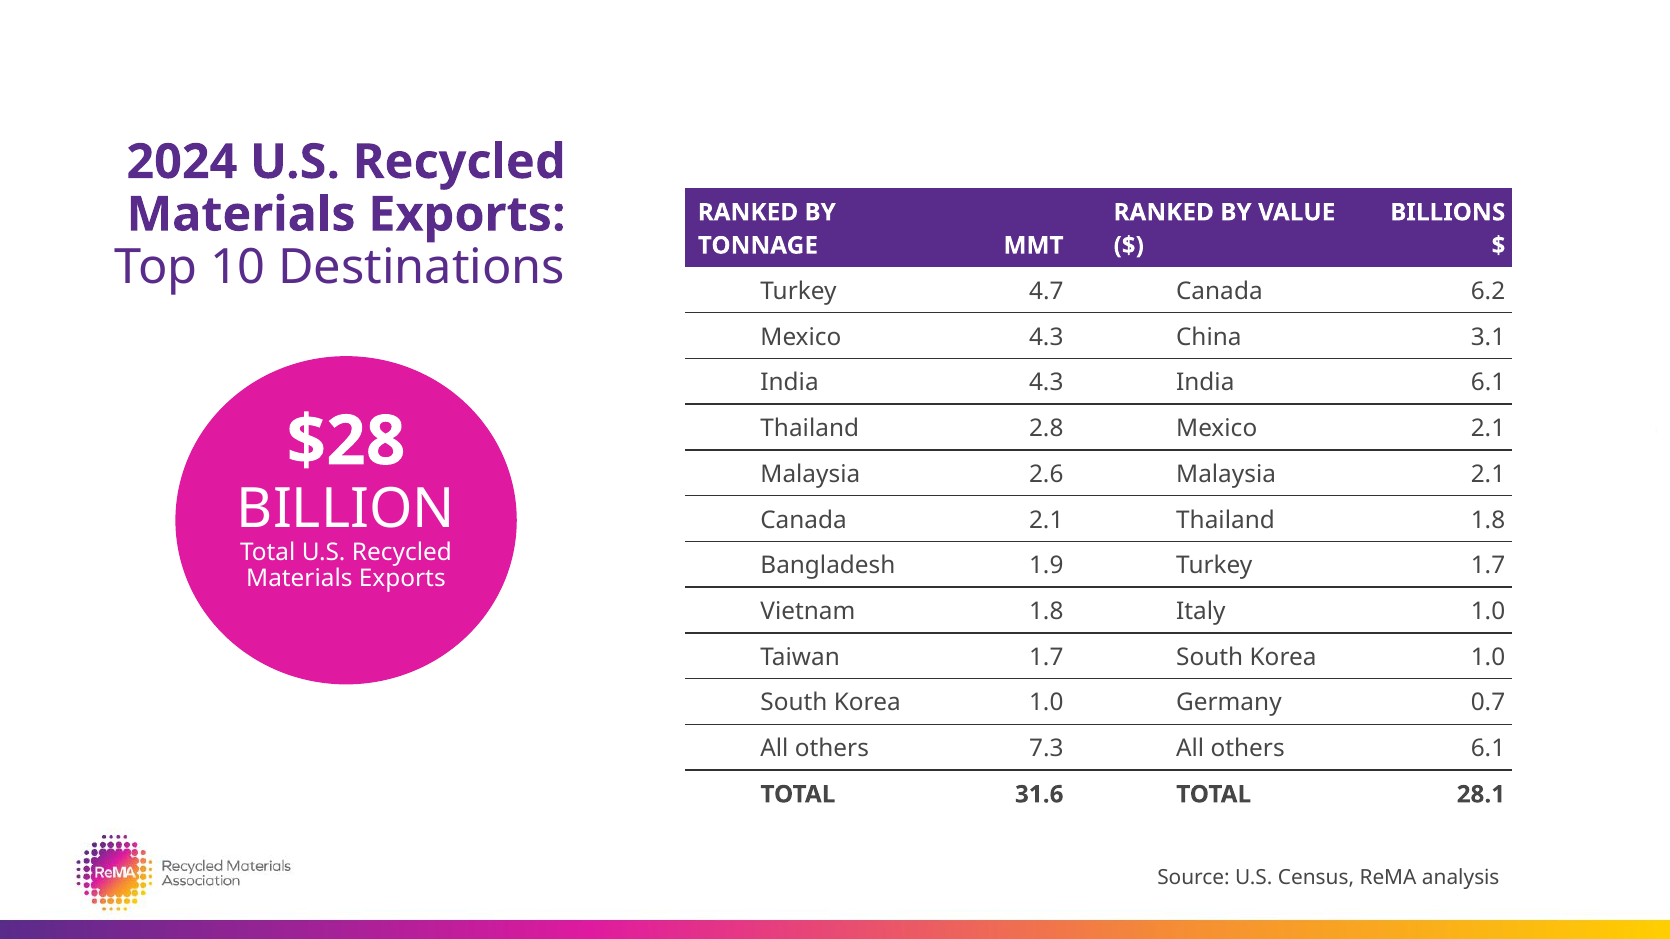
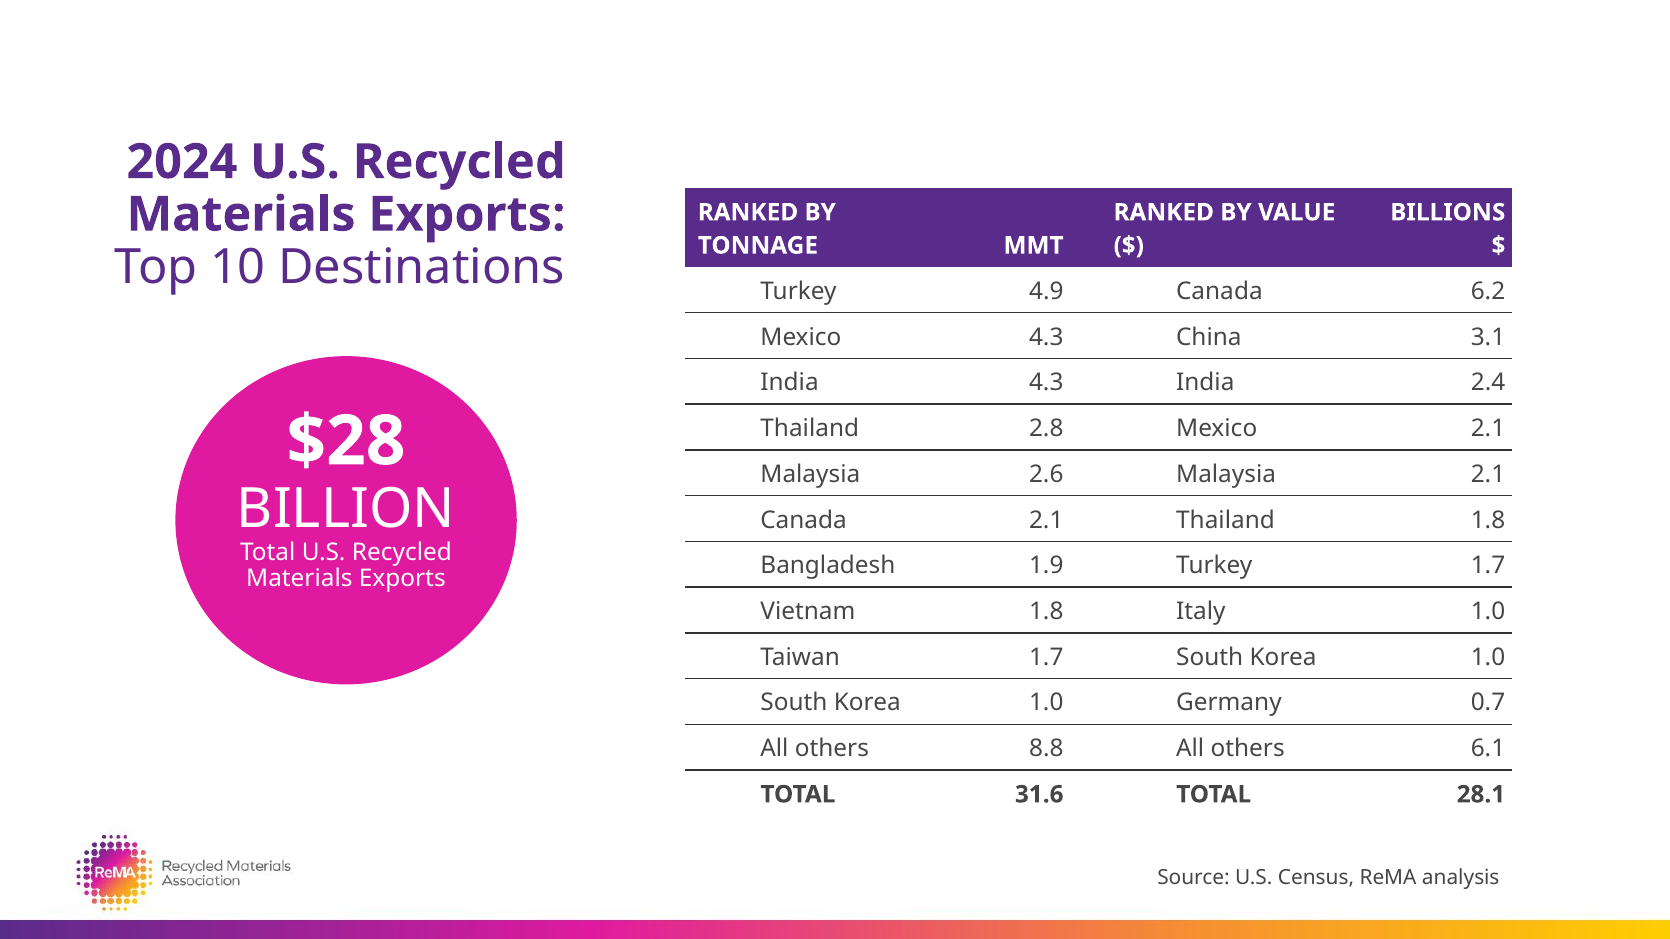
4.7: 4.7 -> 4.9
India 6.1: 6.1 -> 2.4
7.3: 7.3 -> 8.8
